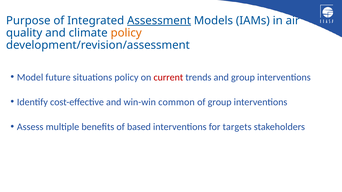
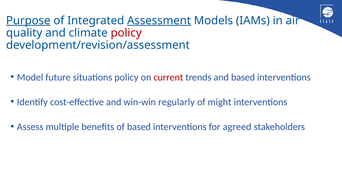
Purpose underline: none -> present
policy at (126, 33) colour: orange -> red
and group: group -> based
common: common -> regularly
of group: group -> might
targets: targets -> agreed
